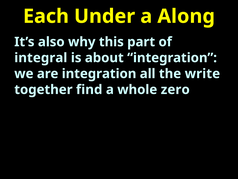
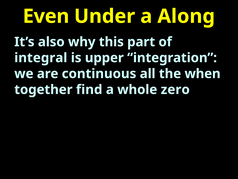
Each: Each -> Even
about: about -> upper
are integration: integration -> continuous
write: write -> when
